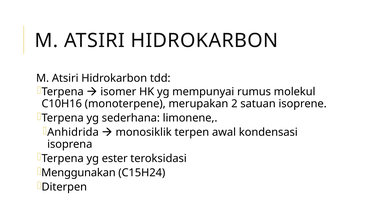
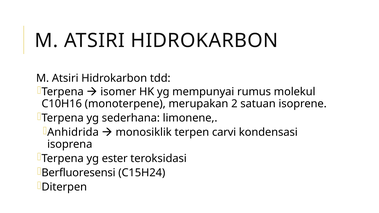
awal: awal -> carvi
Menggunakan: Menggunakan -> Berfluoresensi
